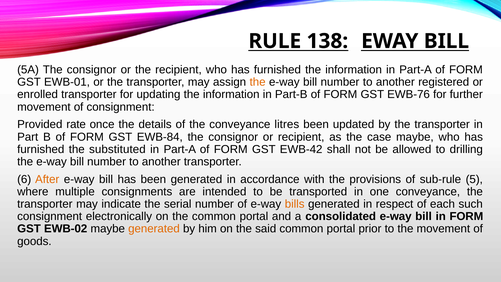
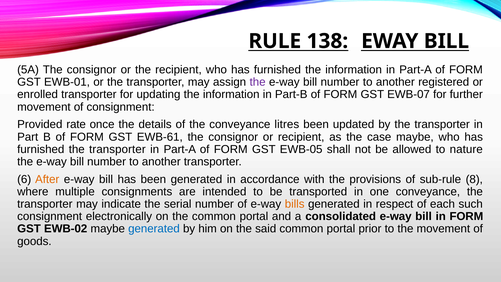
the at (258, 82) colour: orange -> purple
EWB-76: EWB-76 -> EWB-07
EWB-84: EWB-84 -> EWB-61
furnished the substituted: substituted -> transporter
EWB-42: EWB-42 -> EWB-05
drilling: drilling -> nature
5: 5 -> 8
generated at (154, 229) colour: orange -> blue
